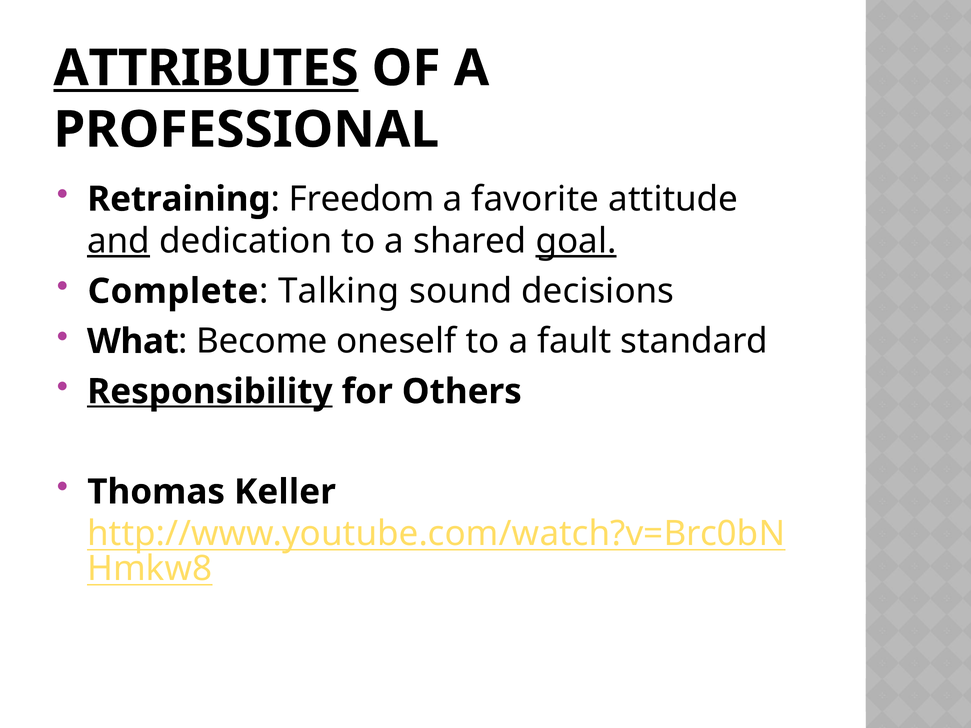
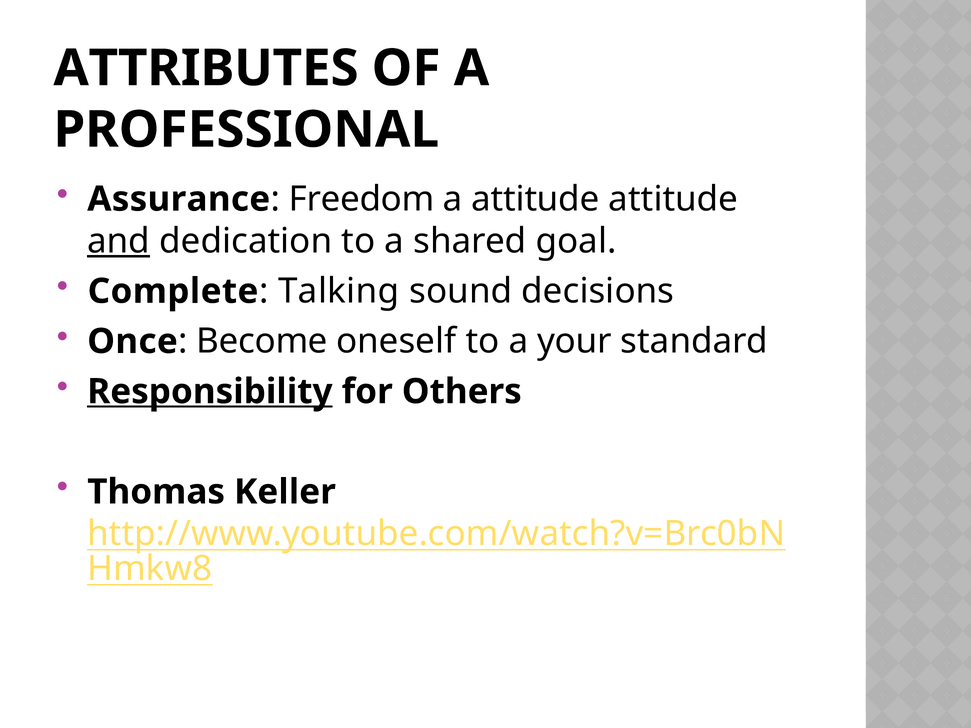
ATTRIBUTES underline: present -> none
Retraining: Retraining -> Assurance
a favorite: favorite -> attitude
goal underline: present -> none
What: What -> Once
fault: fault -> your
